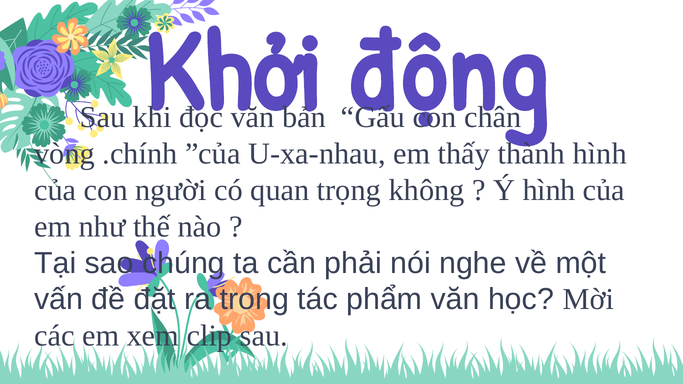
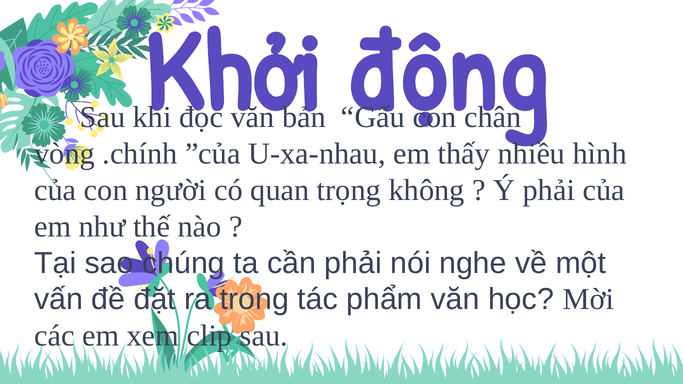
thành: thành -> nhiều
Ý hình: hình -> phải
